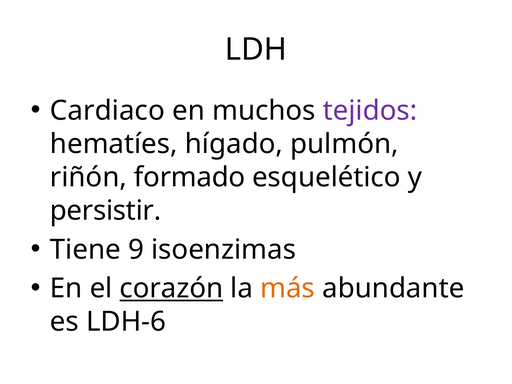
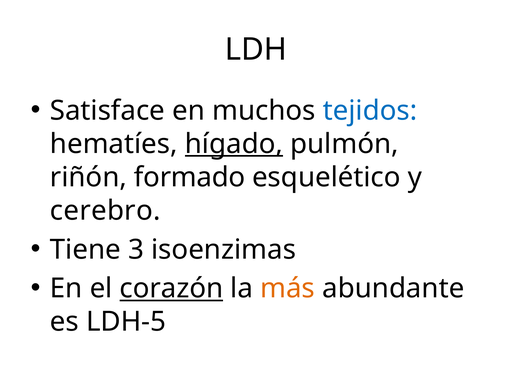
Cardiaco: Cardiaco -> Satisface
tejidos colour: purple -> blue
hígado underline: none -> present
persistir: persistir -> cerebro
9: 9 -> 3
LDH-6: LDH-6 -> LDH-5
